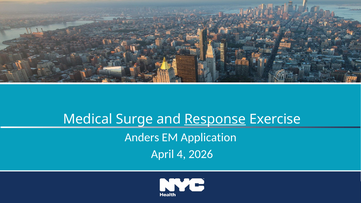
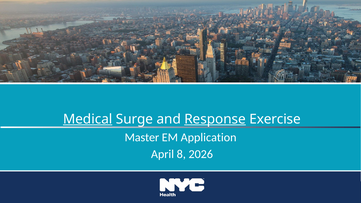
Medical underline: none -> present
Anders: Anders -> Master
4: 4 -> 8
